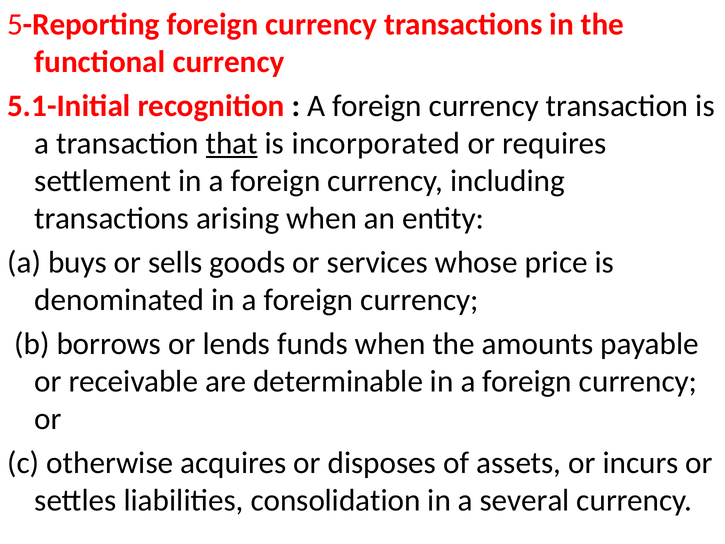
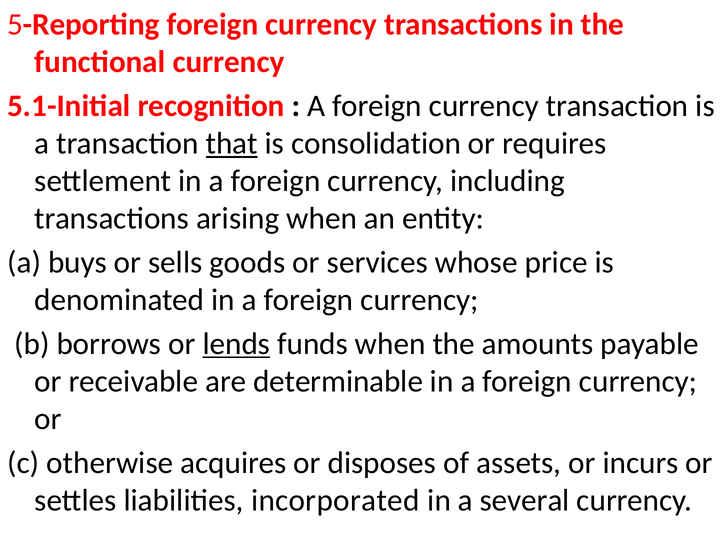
incorporated: incorporated -> consolidation
lends underline: none -> present
consolidation: consolidation -> incorporated
